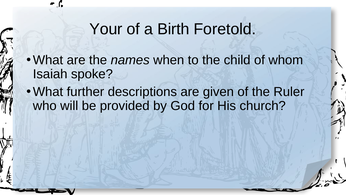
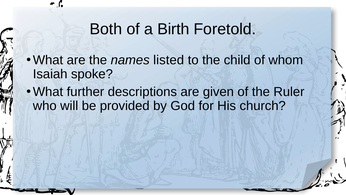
Your: Your -> Both
when: when -> listed
